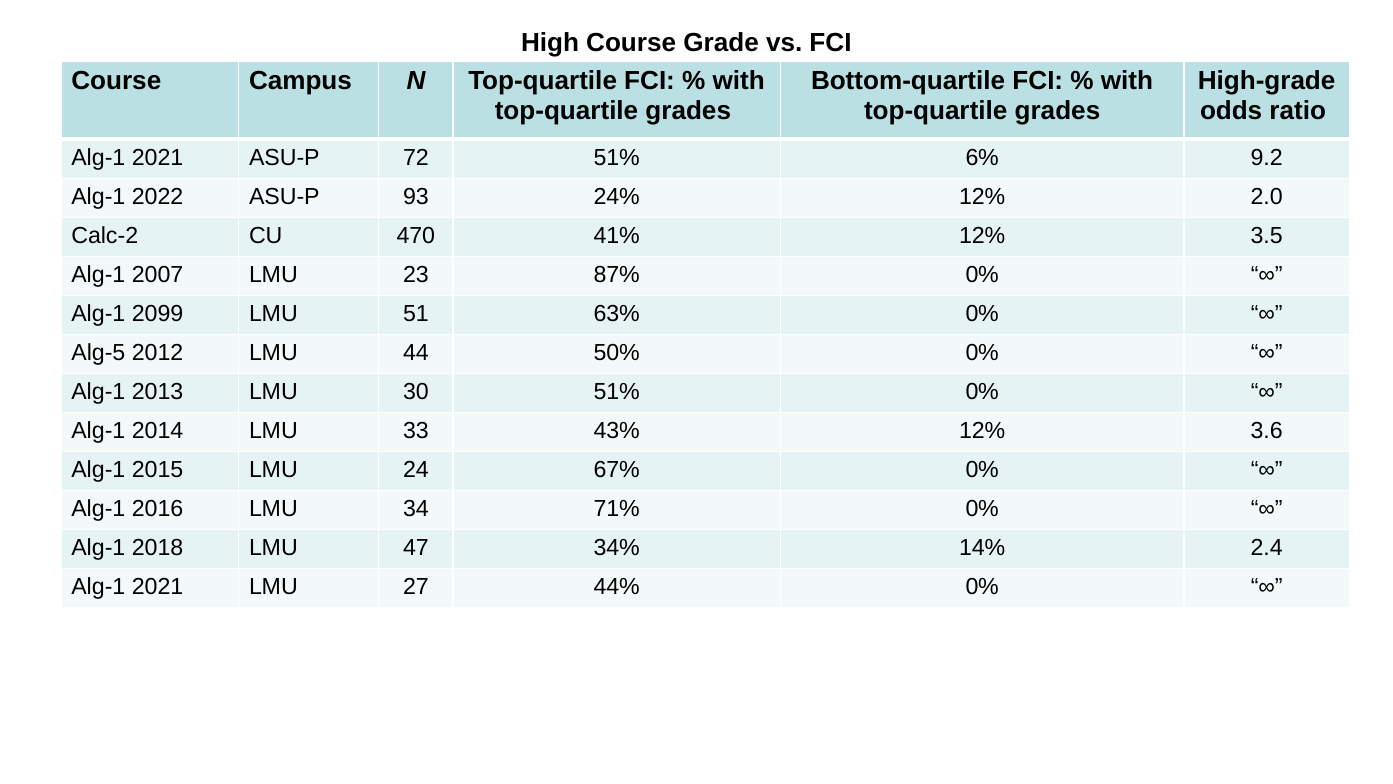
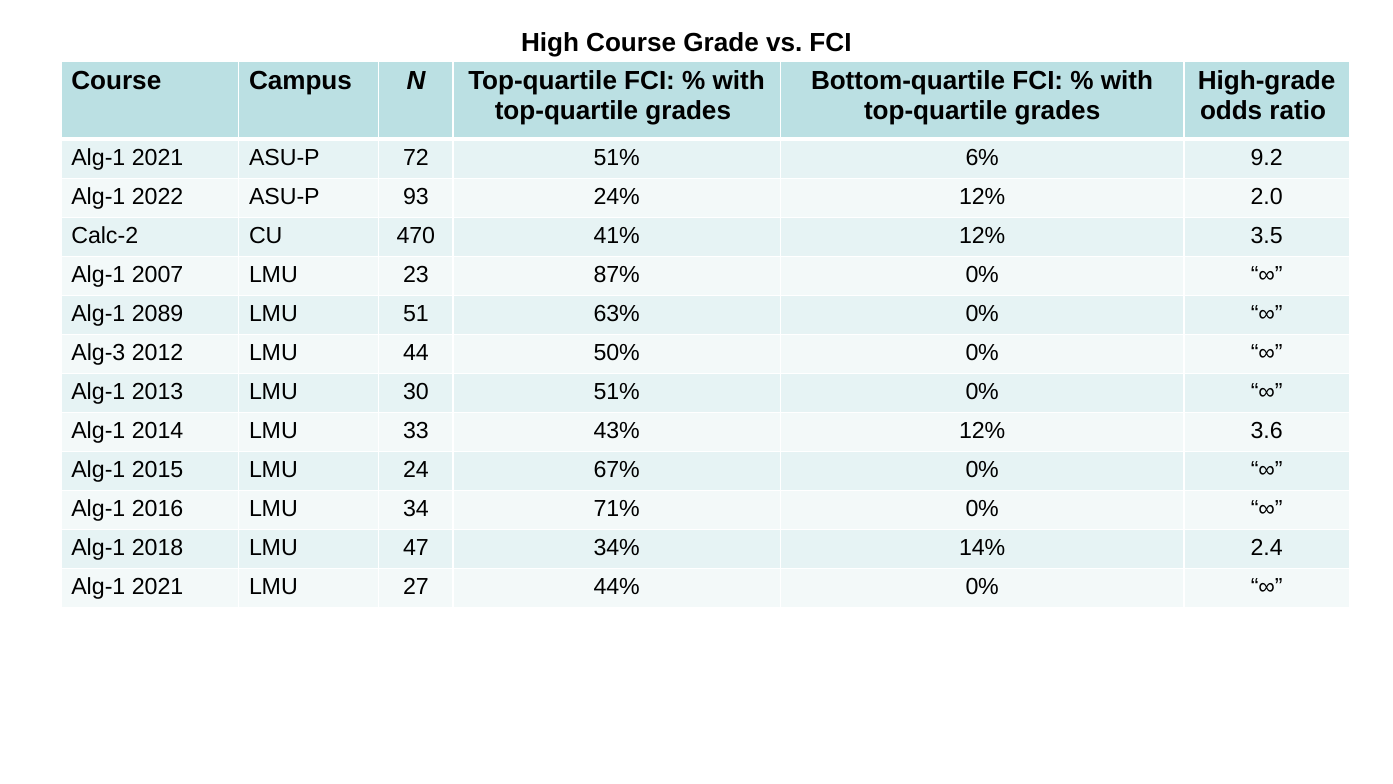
2099: 2099 -> 2089
Alg-5: Alg-5 -> Alg-3
